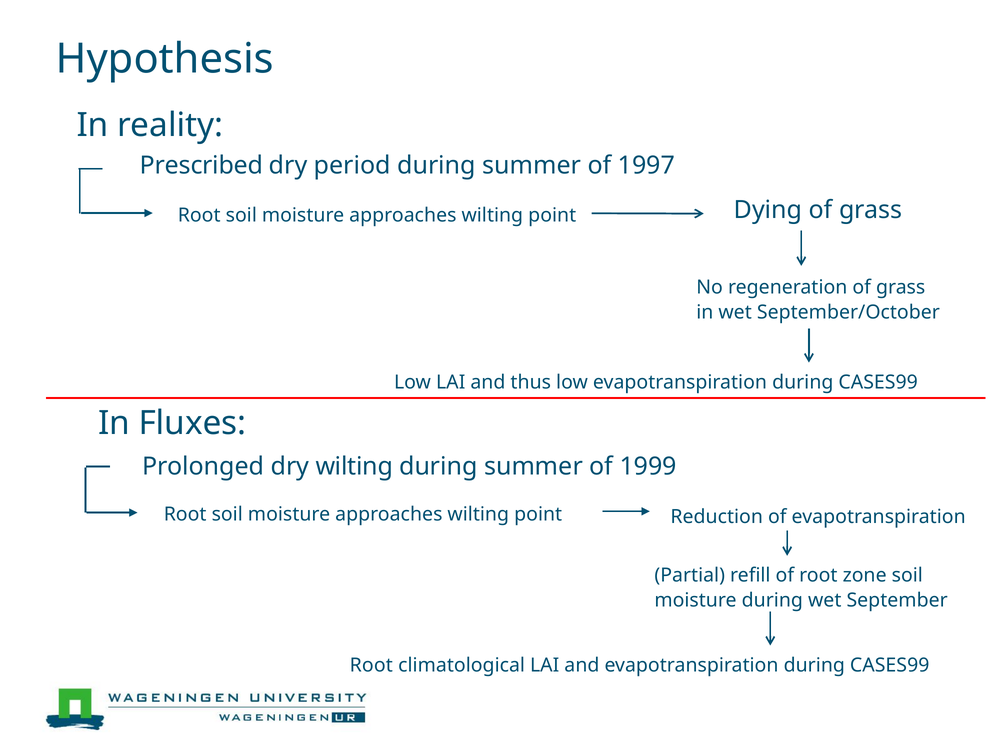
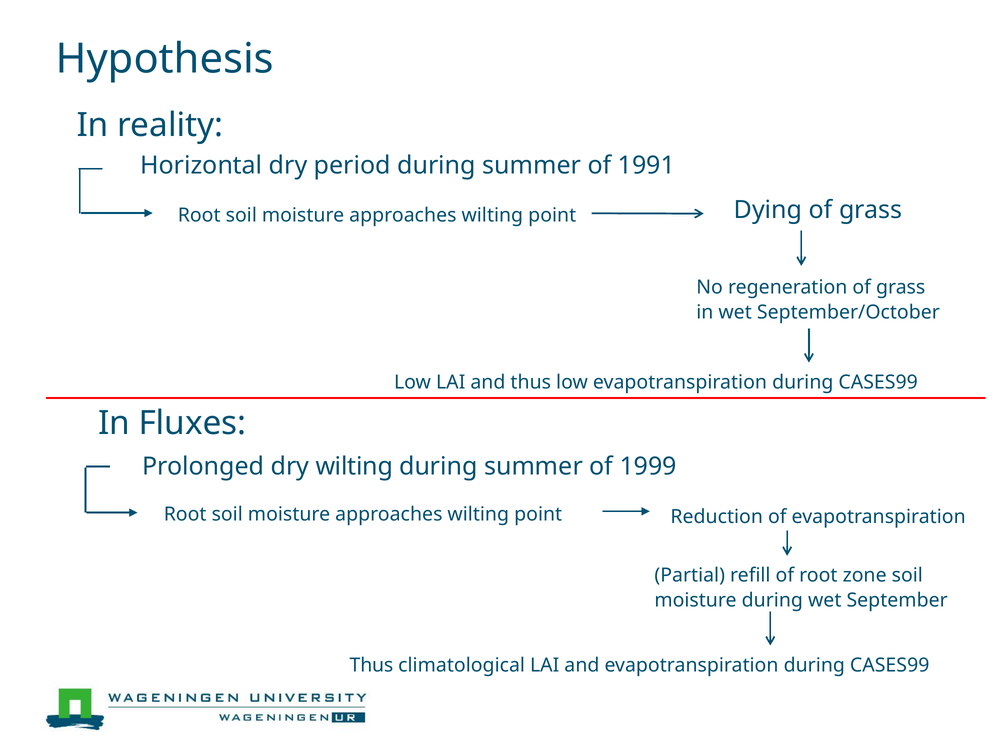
Prescribed: Prescribed -> Horizontal
1997: 1997 -> 1991
Root at (371, 665): Root -> Thus
